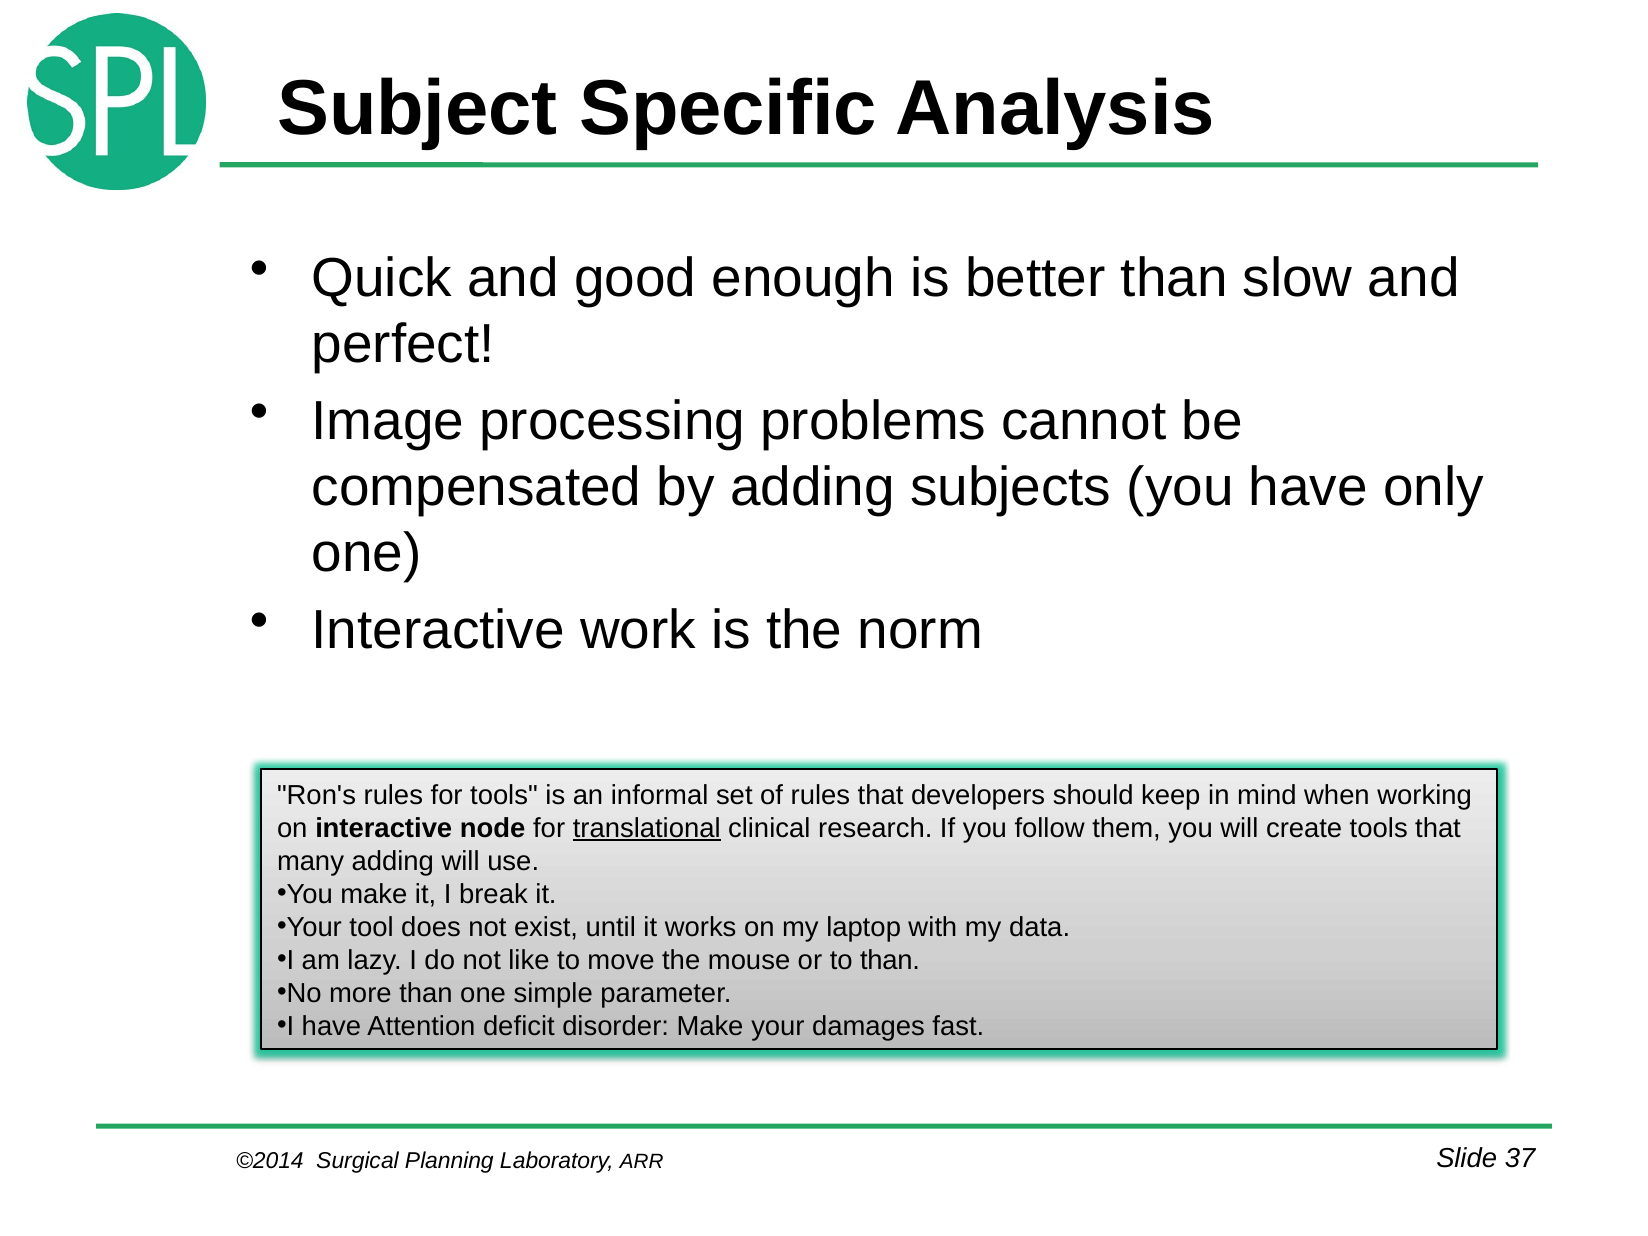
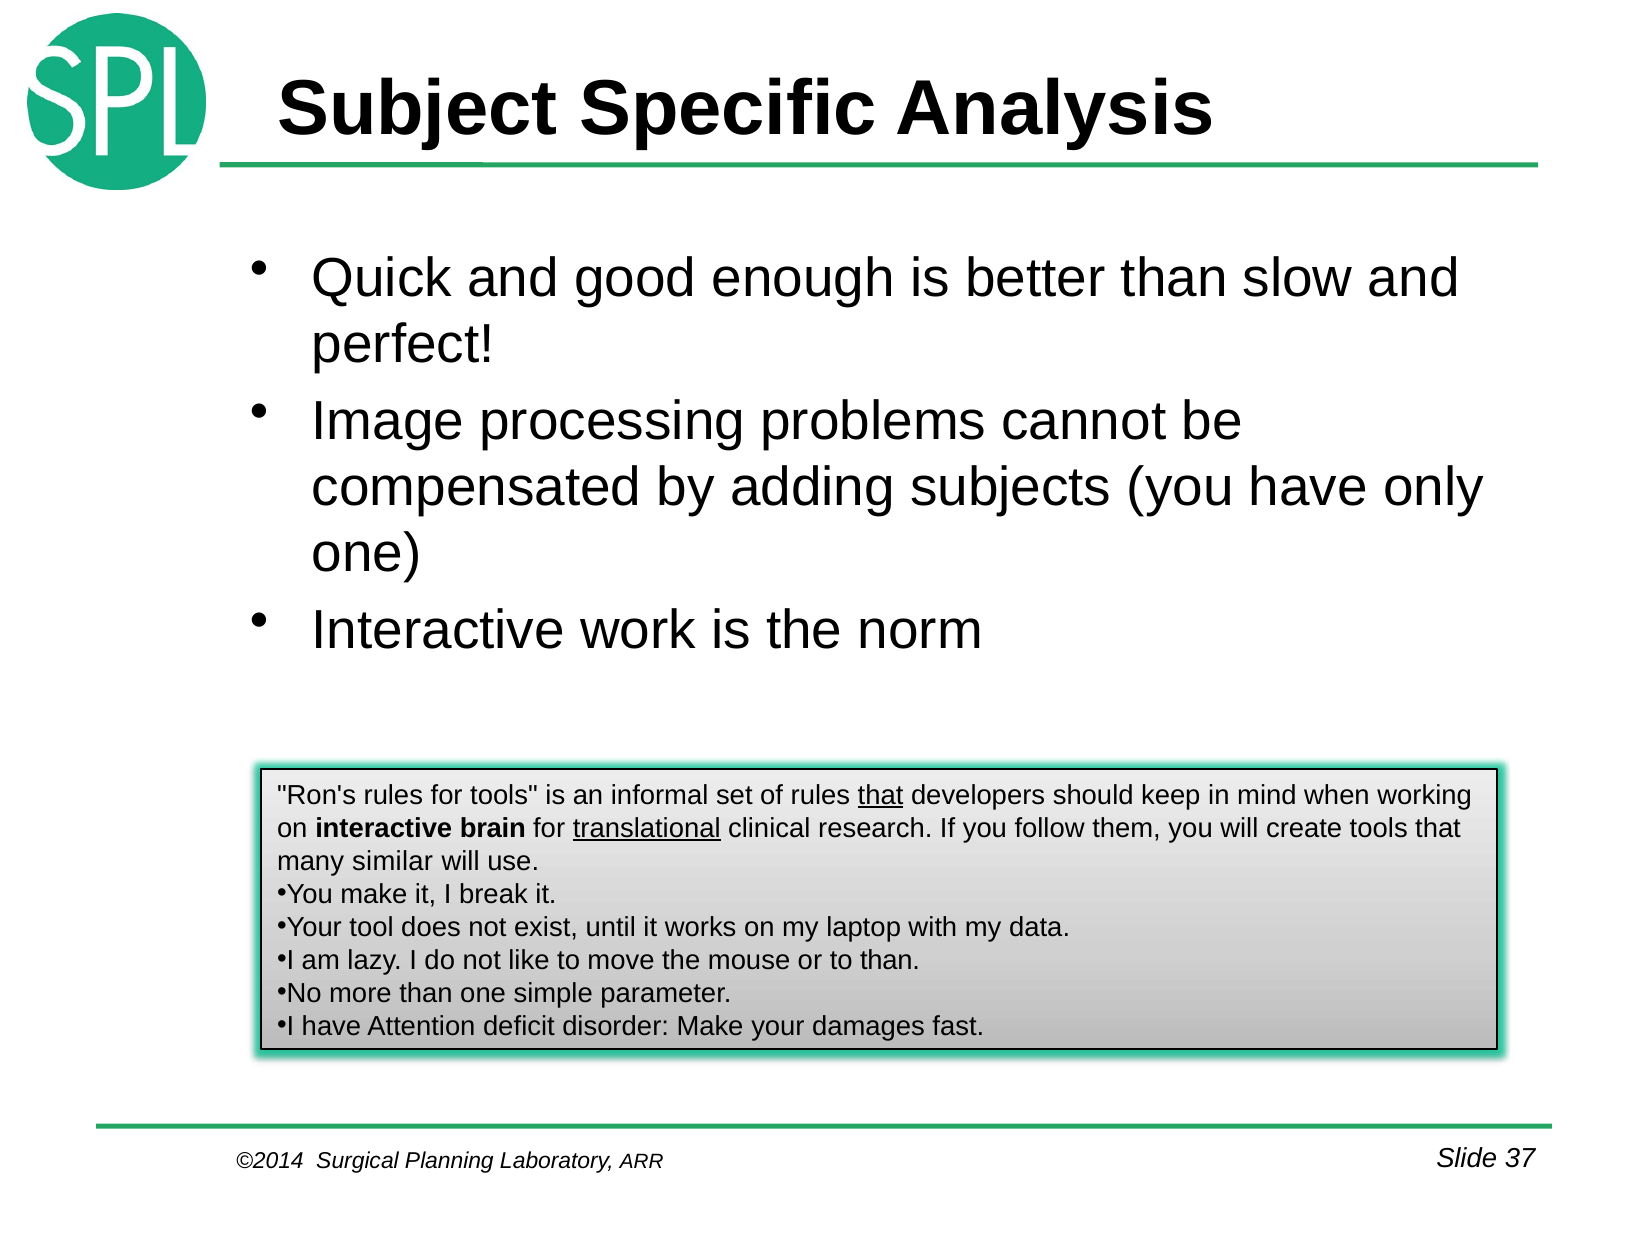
that at (881, 795) underline: none -> present
node: node -> brain
many adding: adding -> similar
